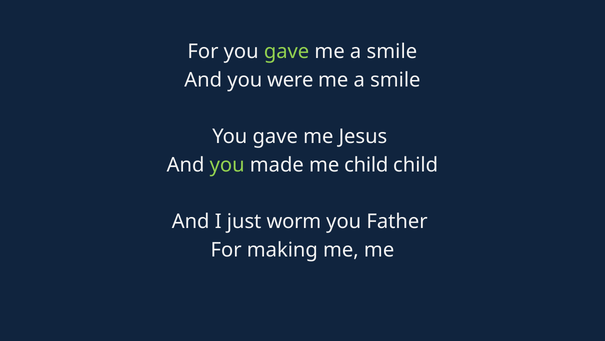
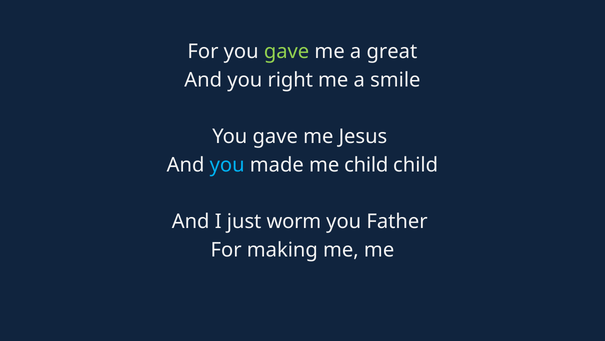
smile at (392, 52): smile -> great
were: were -> right
you at (227, 165) colour: light green -> light blue
